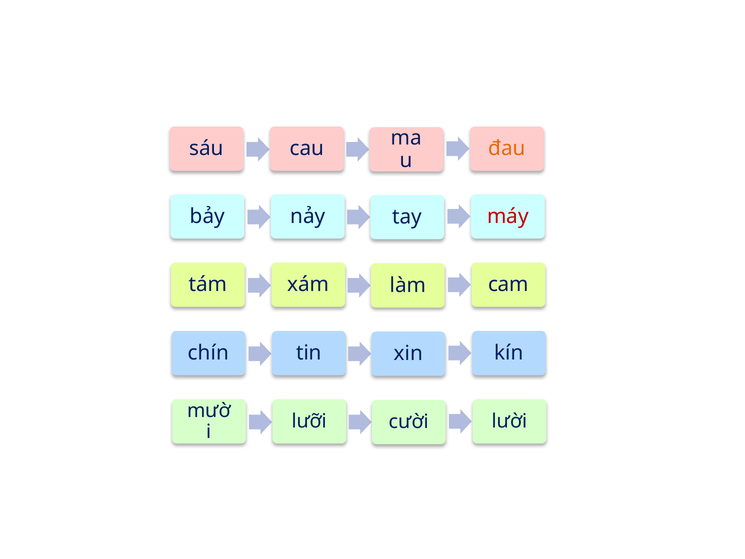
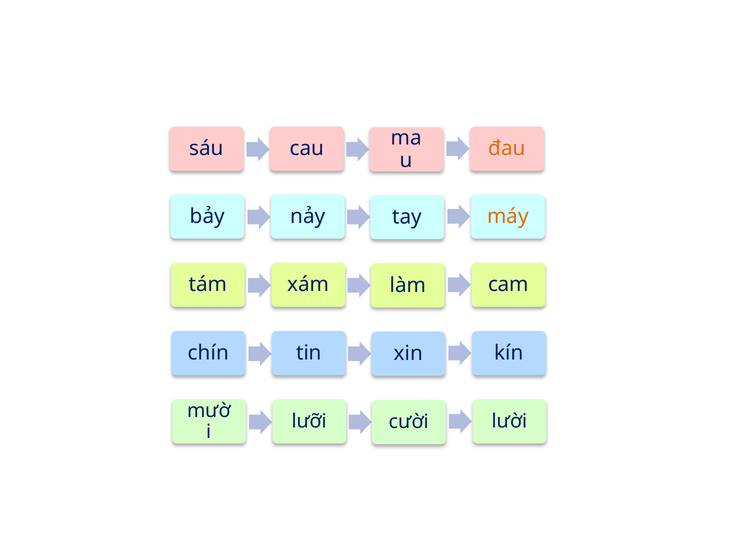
máy colour: red -> orange
